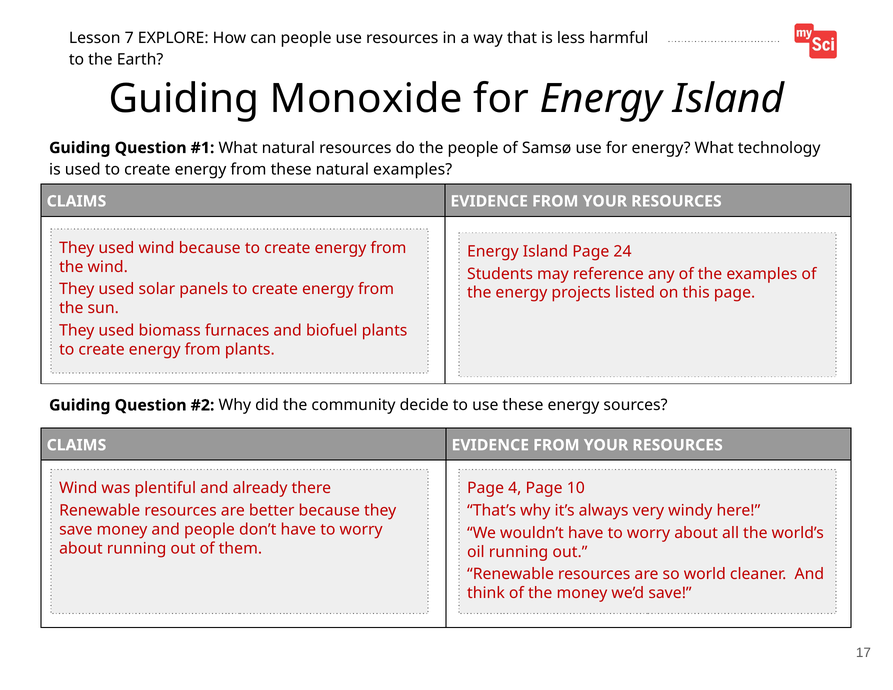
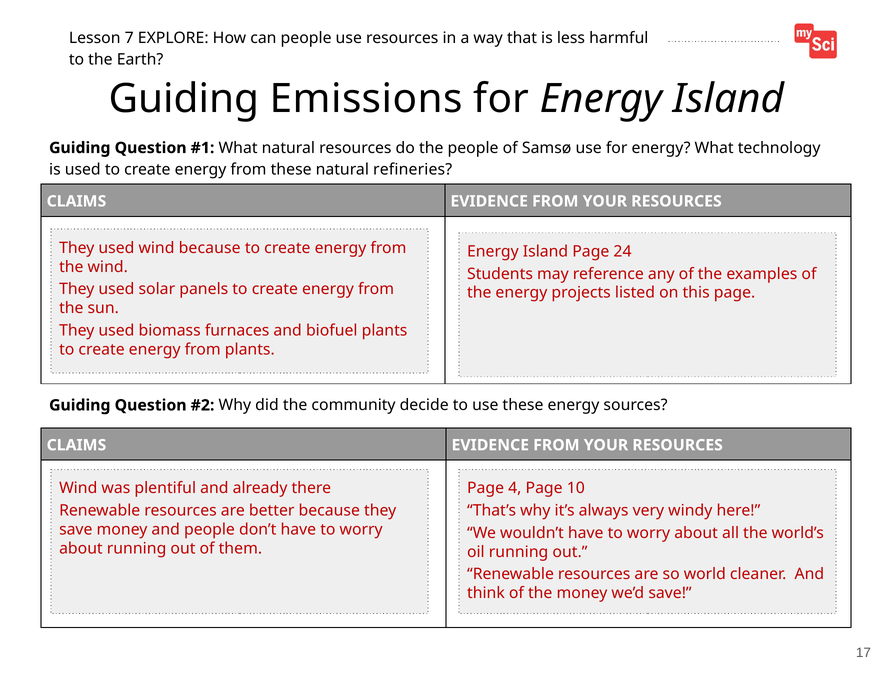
Monoxide: Monoxide -> Emissions
examples at (413, 170): examples -> refineries
